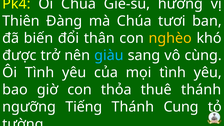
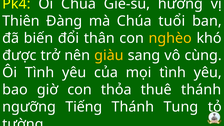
tươi: tươi -> tuổi
giàu colour: light blue -> yellow
Cung: Cung -> Tung
